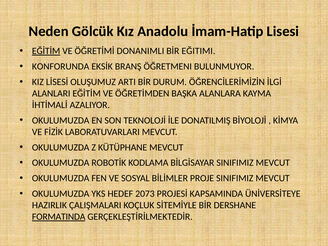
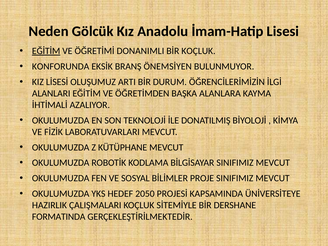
BİR EĞITIMI: EĞITIMI -> KOÇLUK
ÖĞRETMENI: ÖĞRETMENI -> ÖNEMSİYEN
2073: 2073 -> 2050
FORMATINDA underline: present -> none
